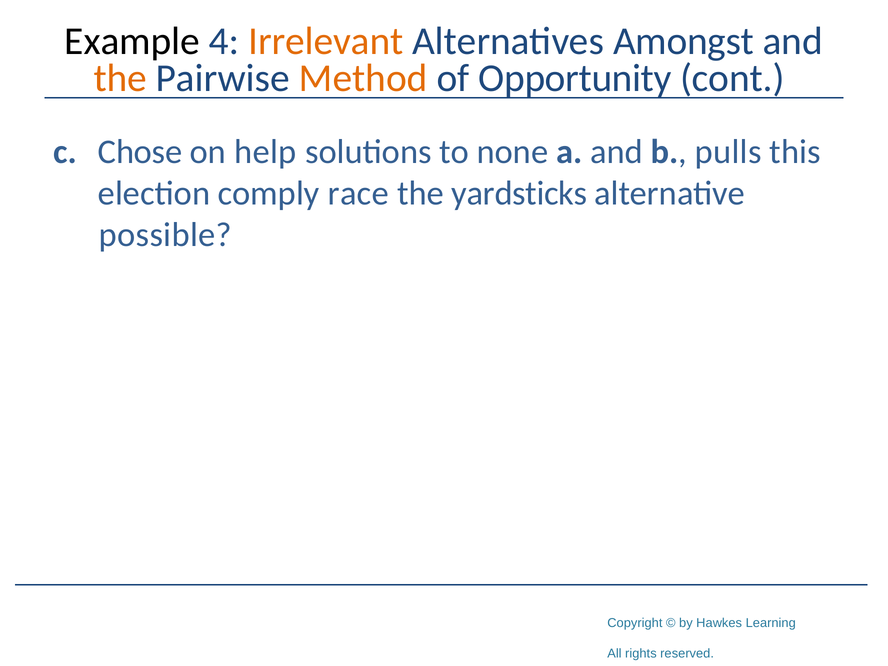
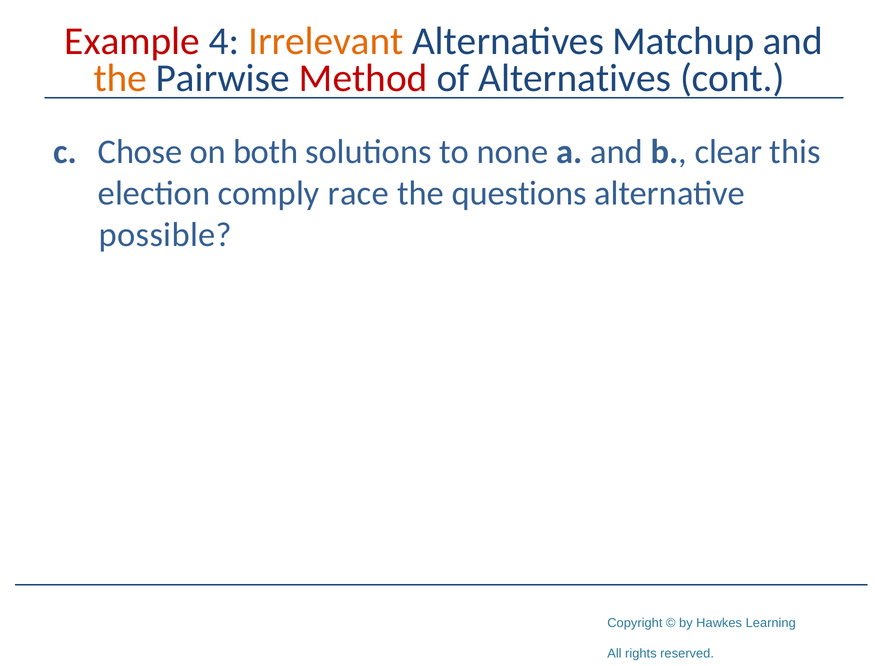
Example colour: black -> red
Amongst: Amongst -> Matchup
Method colour: orange -> red
of Opportunity: Opportunity -> Alternatives
help: help -> both
pulls: pulls -> clear
yardsticks: yardsticks -> questions
